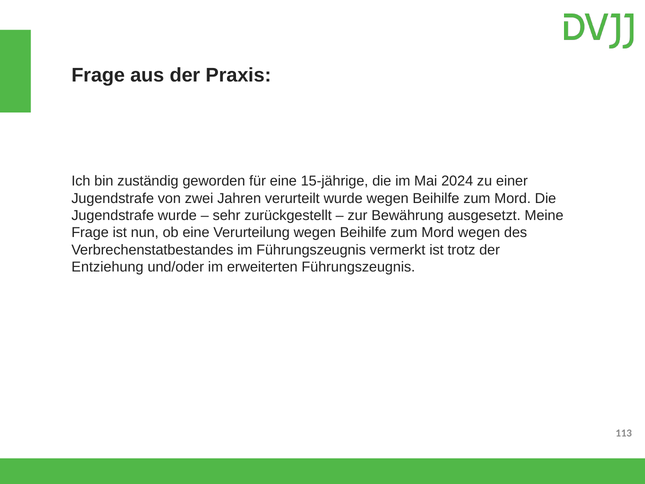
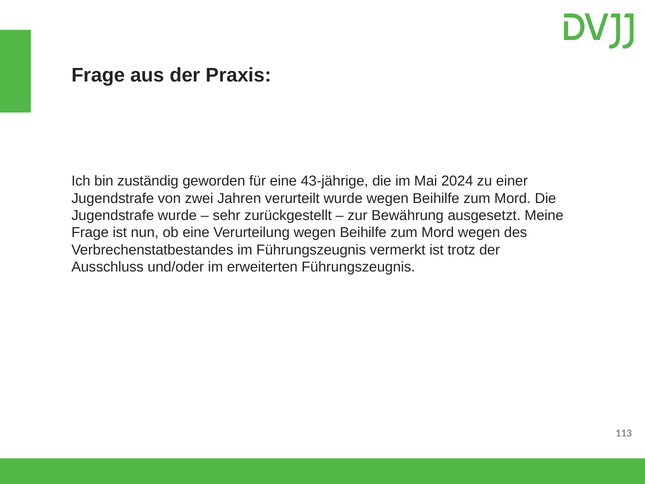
15-jährige: 15-jährige -> 43-jährige
Entziehung: Entziehung -> Ausschluss
